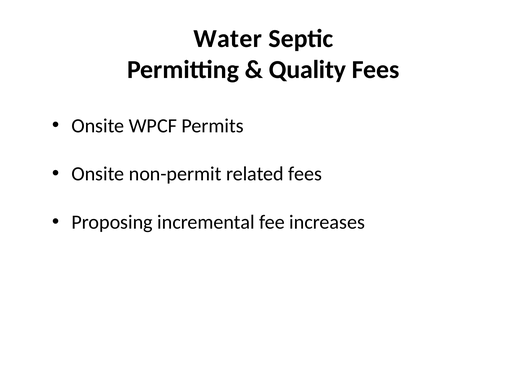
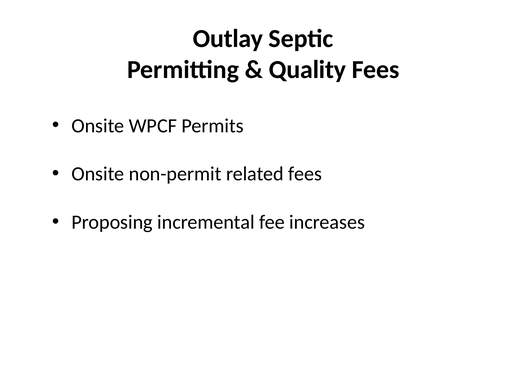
Water: Water -> Outlay
